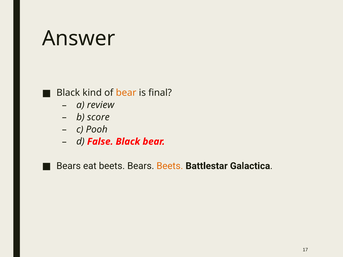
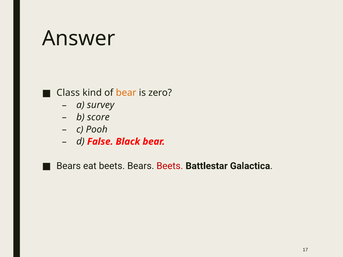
Black at (68, 93): Black -> Class
final: final -> zero
review: review -> survey
Beets at (170, 166) colour: orange -> red
